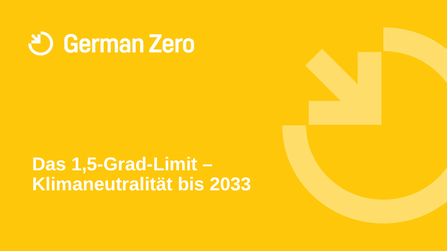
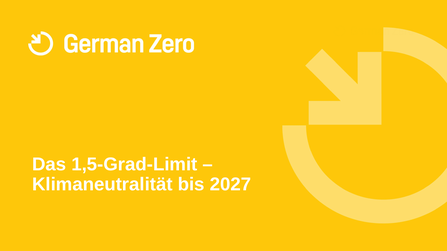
2033: 2033 -> 2027
